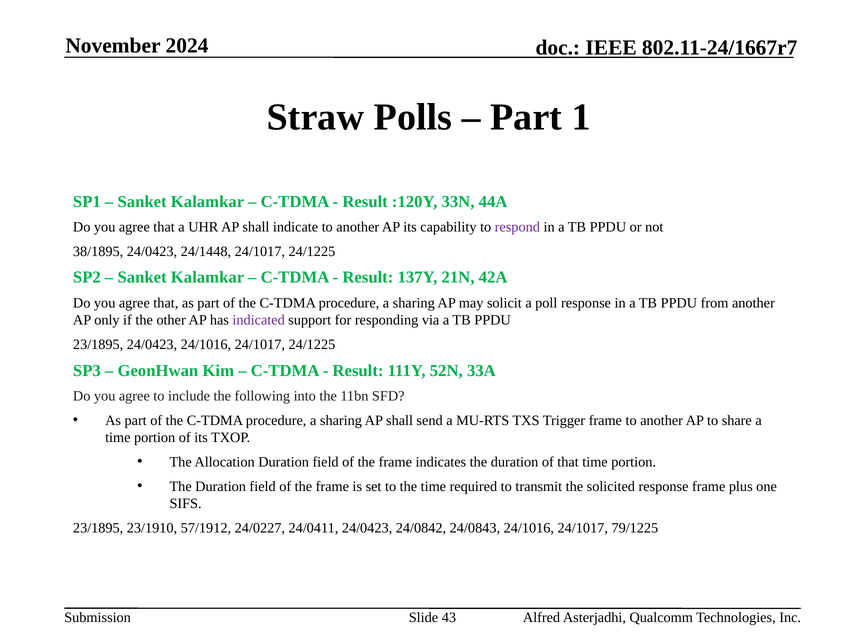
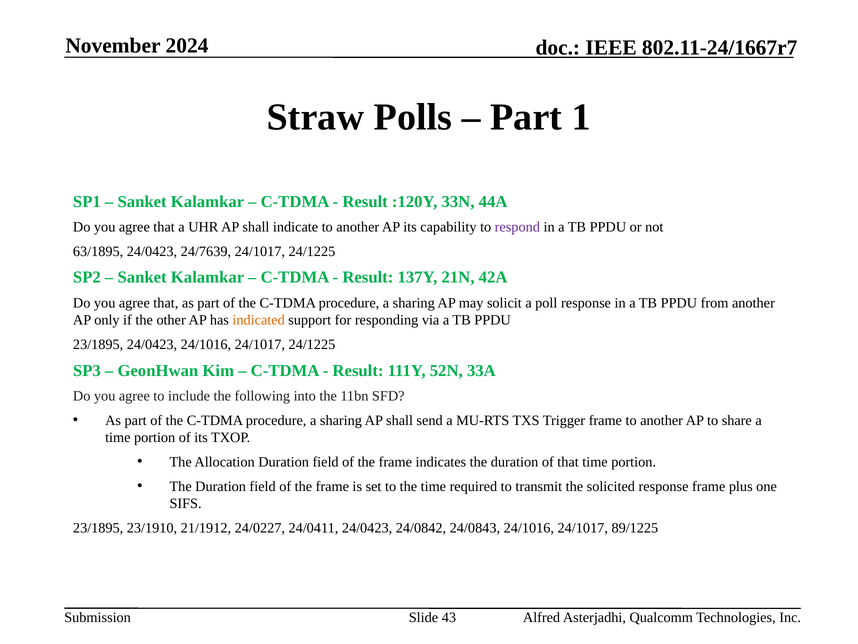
38/1895: 38/1895 -> 63/1895
24/1448: 24/1448 -> 24/7639
indicated colour: purple -> orange
57/1912: 57/1912 -> 21/1912
79/1225: 79/1225 -> 89/1225
